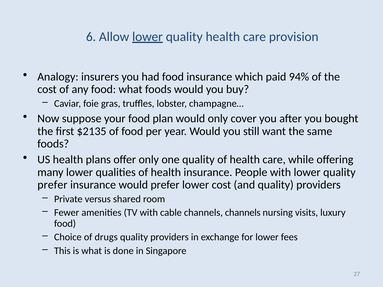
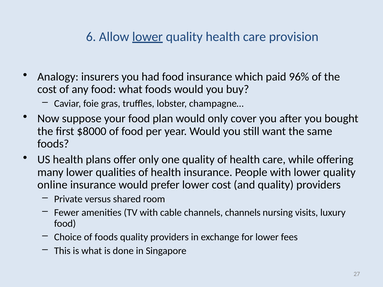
94%: 94% -> 96%
$2135: $2135 -> $8000
prefer at (52, 185): prefer -> online
of drugs: drugs -> foods
